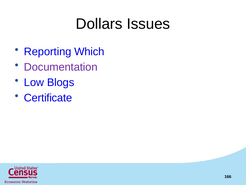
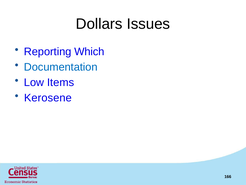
Documentation colour: purple -> blue
Blogs: Blogs -> Items
Certificate: Certificate -> Kerosene
